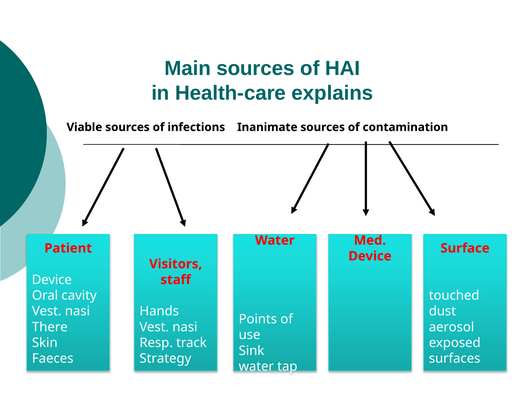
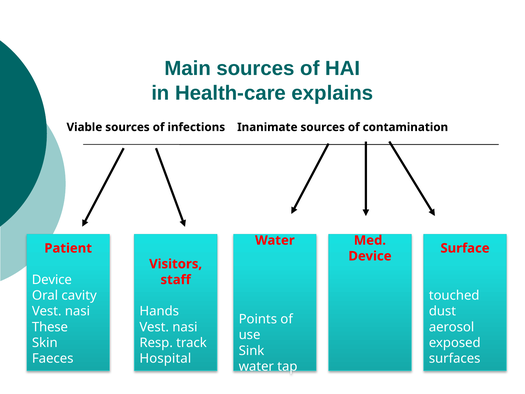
There: There -> These
Strategy: Strategy -> Hospital
